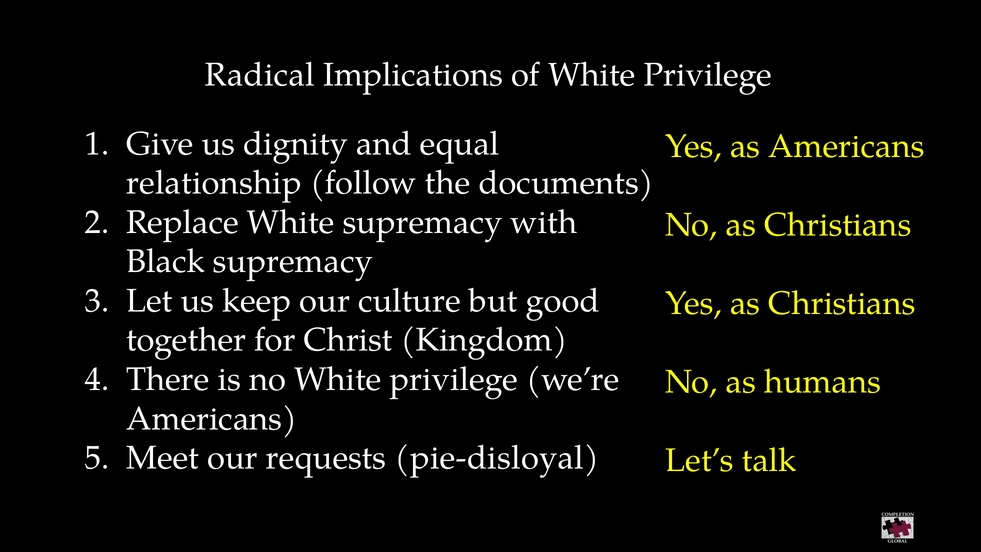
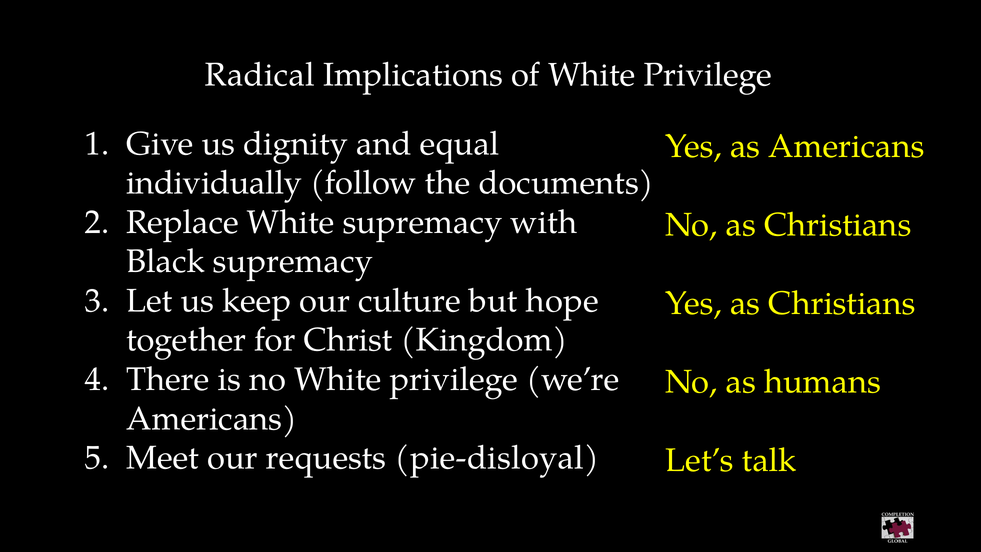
relationship: relationship -> individually
good: good -> hope
